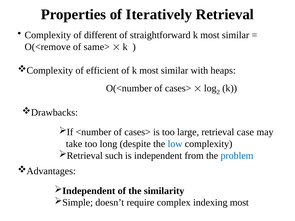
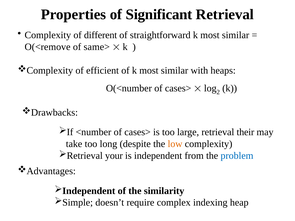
Iteratively: Iteratively -> Significant
case: case -> their
low colour: blue -> orange
such: such -> your
indexing most: most -> heap
